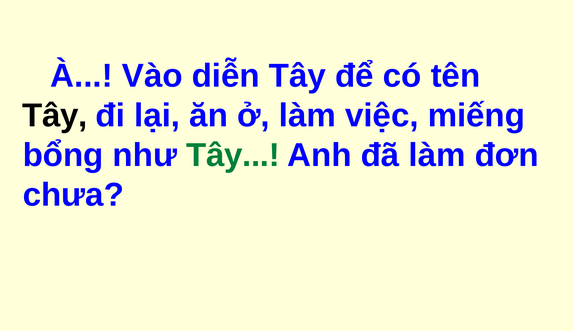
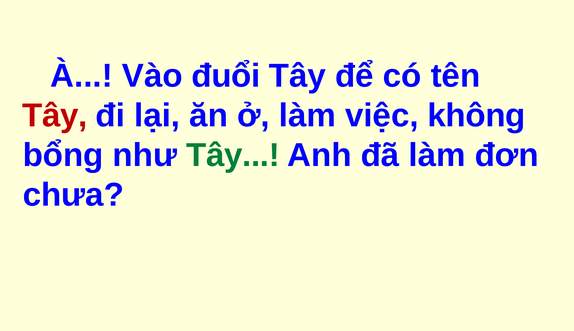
diễn: diễn -> đuổi
Tây at (55, 116) colour: black -> red
miếng: miếng -> không
